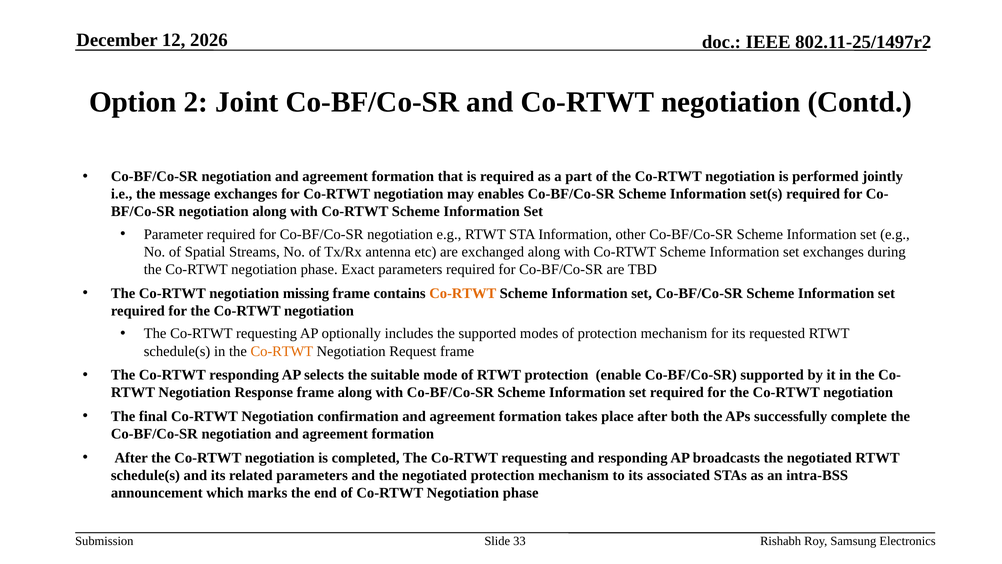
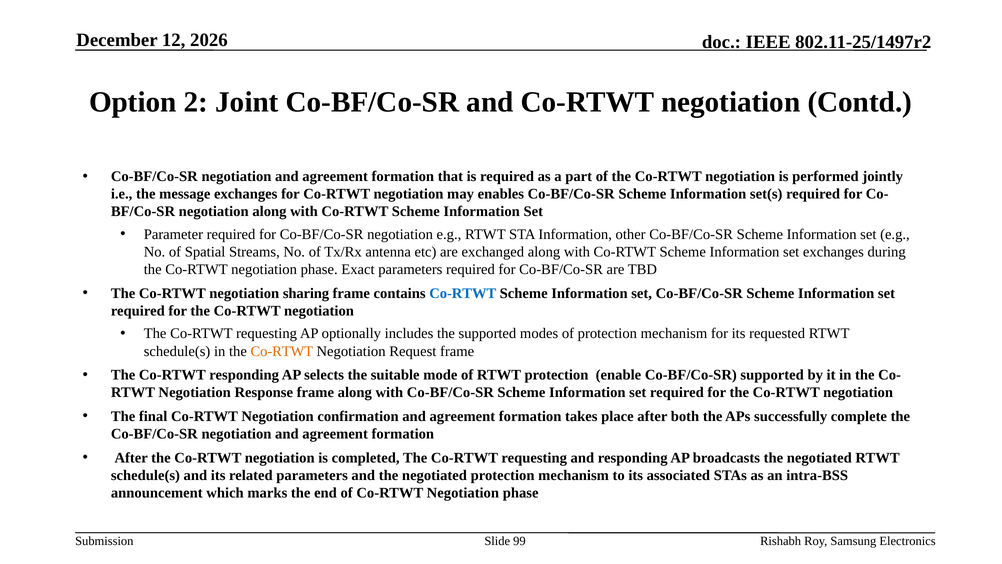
missing: missing -> sharing
Co-RTWT at (463, 293) colour: orange -> blue
33: 33 -> 99
